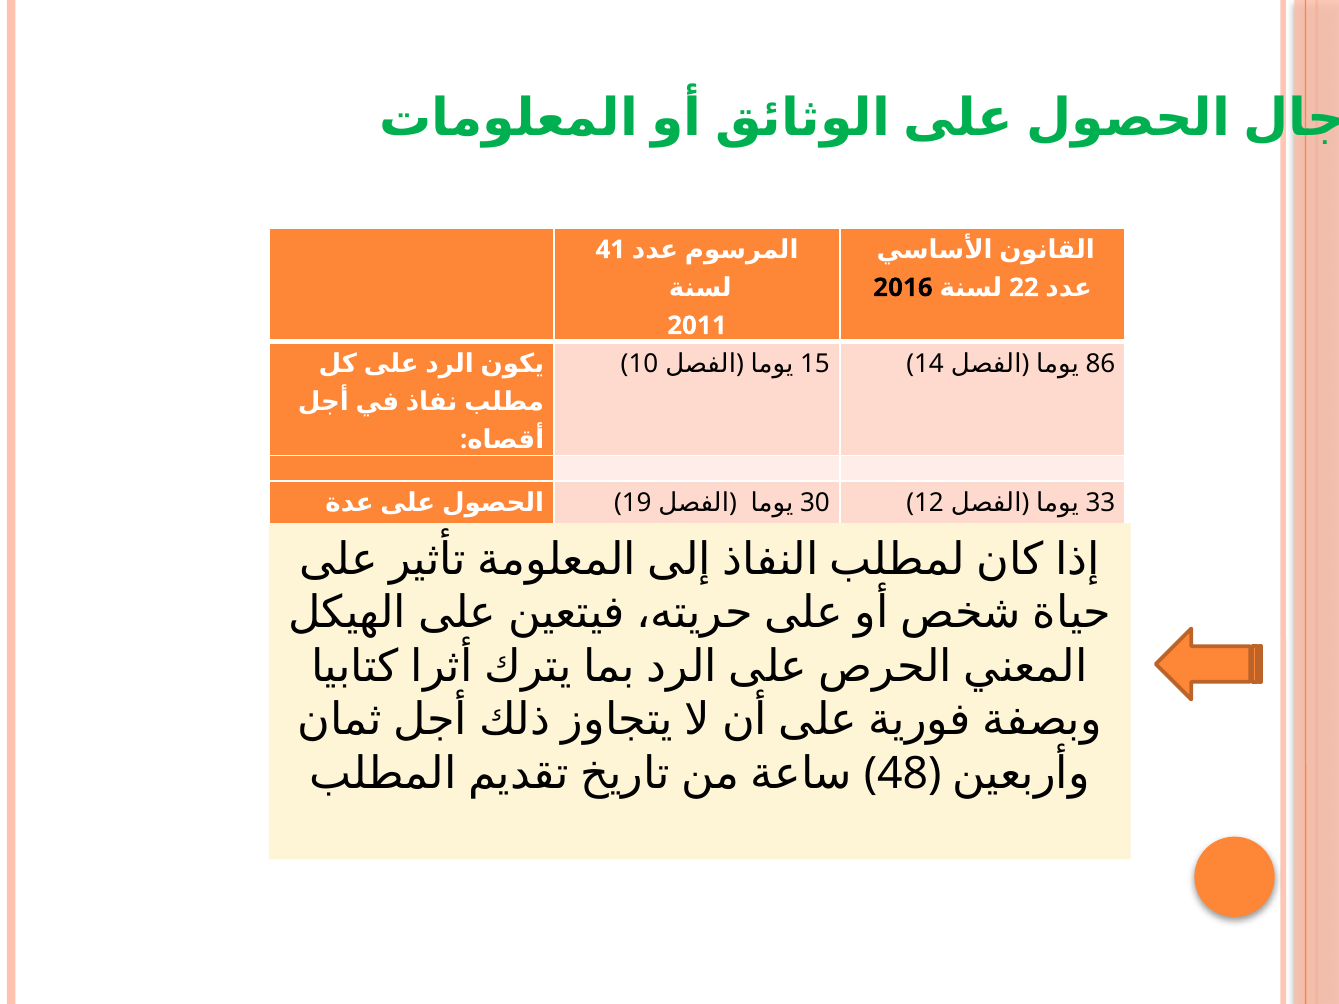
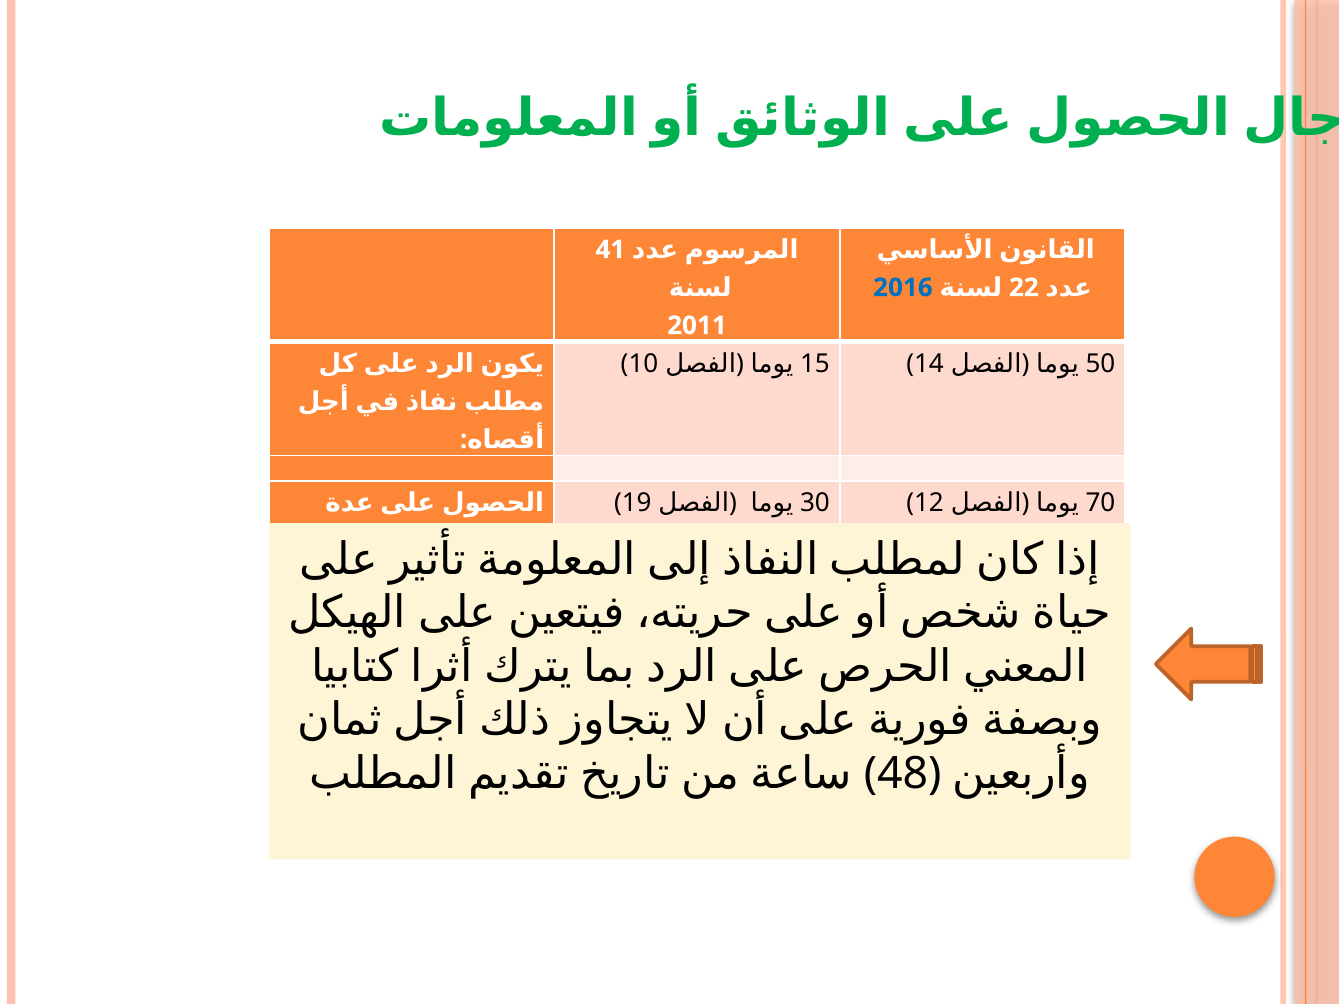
2016 colour: black -> blue
86: 86 -> 50
33: 33 -> 70
